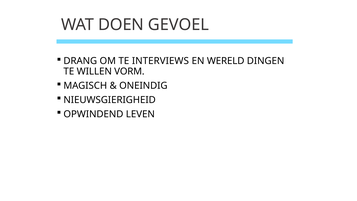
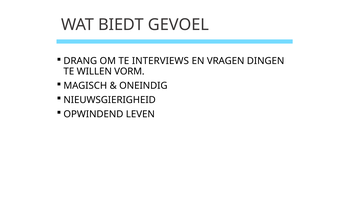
DOEN: DOEN -> BIEDT
WERELD: WERELD -> VRAGEN
